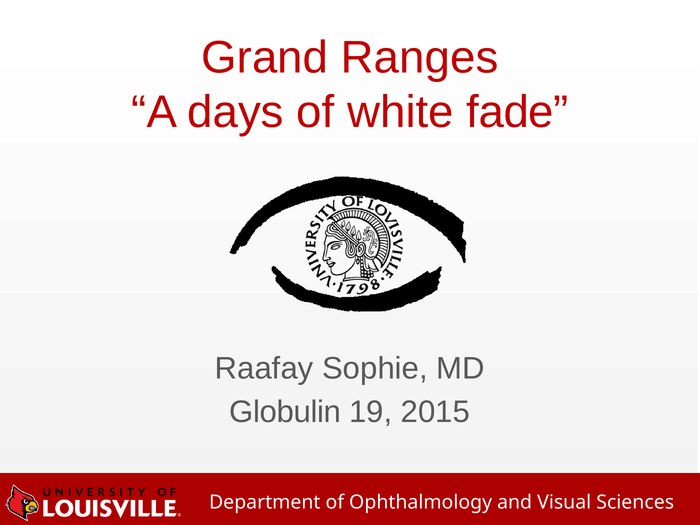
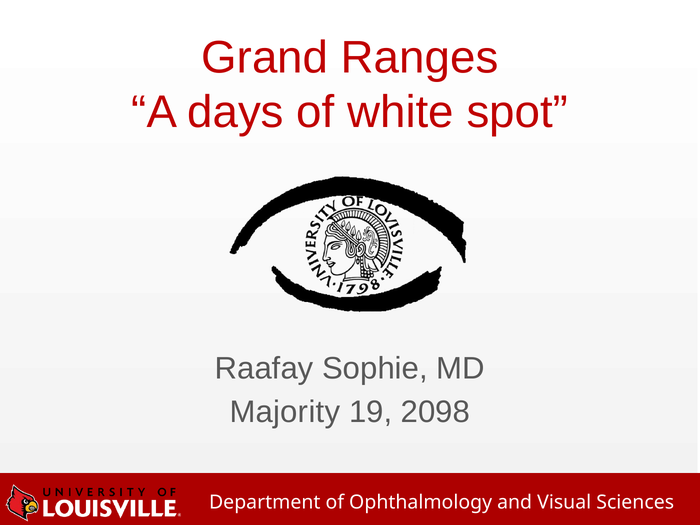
fade: fade -> spot
Globulin: Globulin -> Majority
2015: 2015 -> 2098
